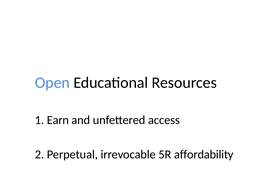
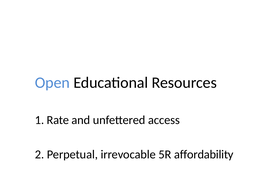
Earn: Earn -> Rate
